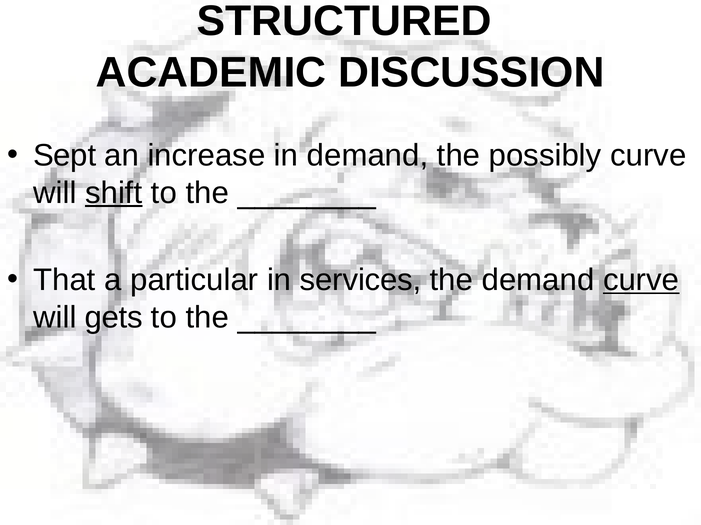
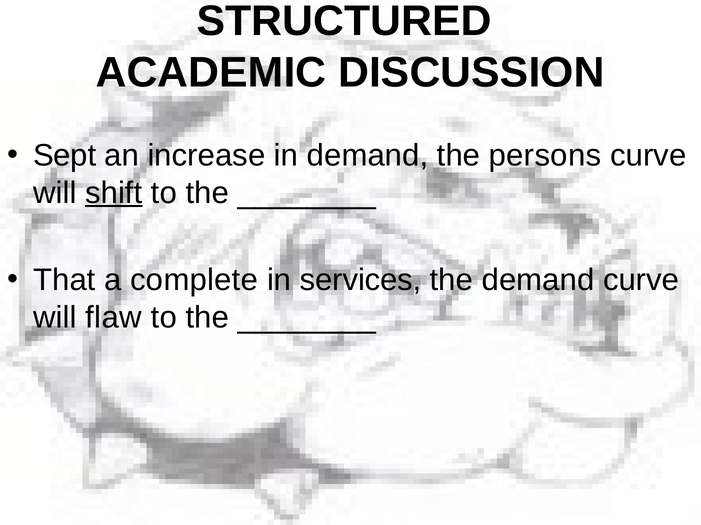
possibly: possibly -> persons
particular: particular -> complete
curve at (641, 280) underline: present -> none
gets: gets -> flaw
